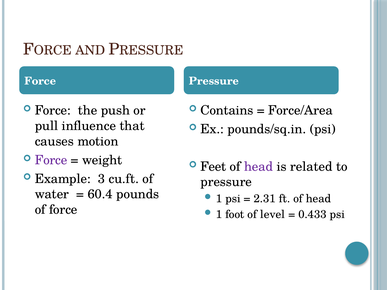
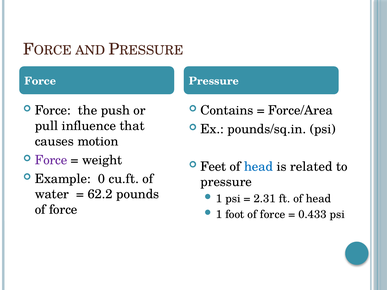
head at (259, 167) colour: purple -> blue
3: 3 -> 0
60.4: 60.4 -> 62.2
foot of level: level -> force
